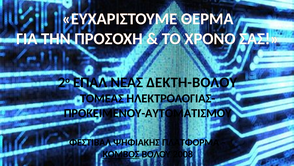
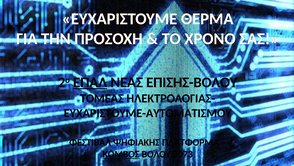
ΕΠΑΛ underline: none -> present
ΔΕΚΤΗ-ΒΟΛΟΥ: ΔΕΚΤΗ-ΒΟΛΟΥ -> ΕΠΙΣΗΣ-ΒΟΛΟΥ
ΠΡΟΚΕΙΜΕΝΟΥ-ΑΥΤΟΜΑΤΙΣΜΟΥ: ΠΡΟΚΕΙΜΕΝΟΥ-ΑΥΤΟΜΑΤΙΣΜΟΥ -> ΕΥΧΑΡΙΣΤΟΥΜΕ-ΑΥΤΟΜΑΤΙΣΜΟΥ
2008: 2008 -> 2073
